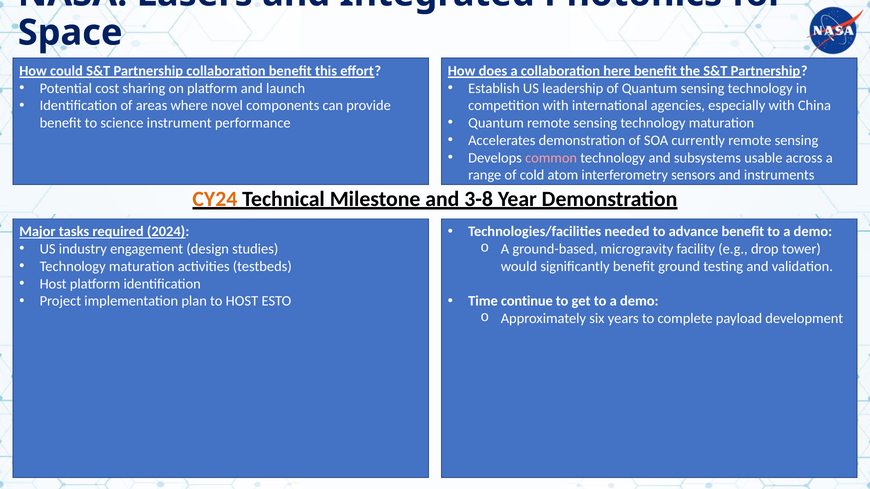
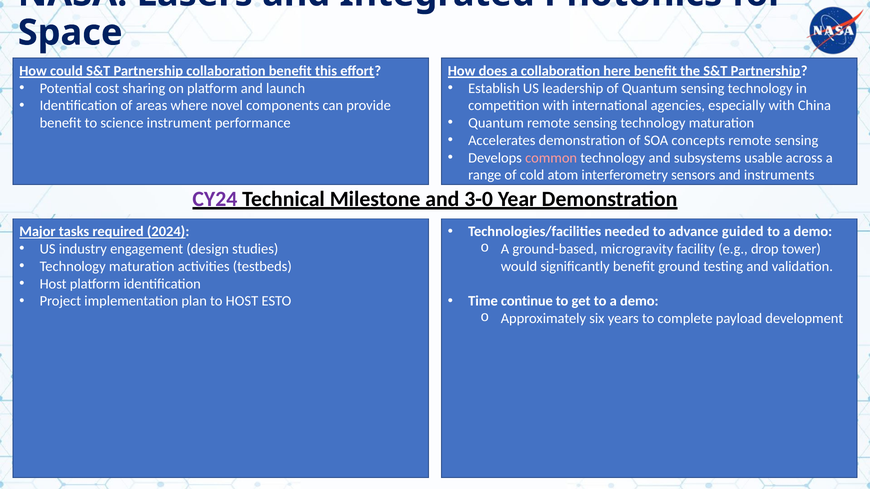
currently: currently -> concepts
CY24 colour: orange -> purple
3-8: 3-8 -> 3-0
advance benefit: benefit -> guided
